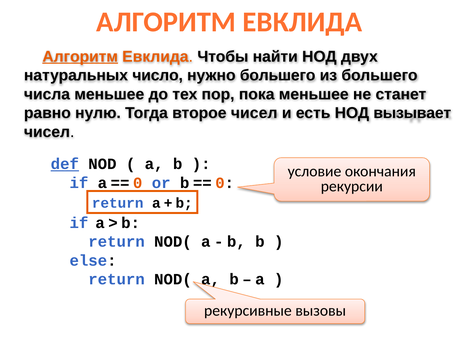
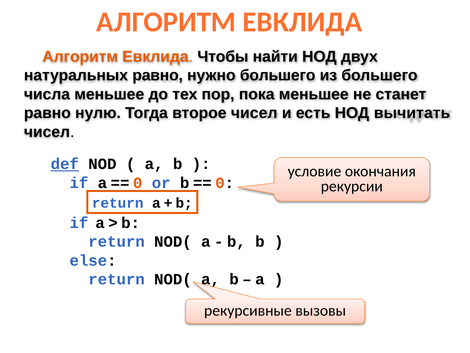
Алгоритм at (80, 56) underline: present -> none
натуральных число: число -> равно
вызывает: вызывает -> вычитать
